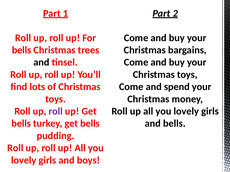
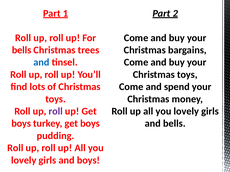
and at (41, 62) colour: black -> blue
bells at (21, 124): bells -> boys
turkey get bells: bells -> boys
